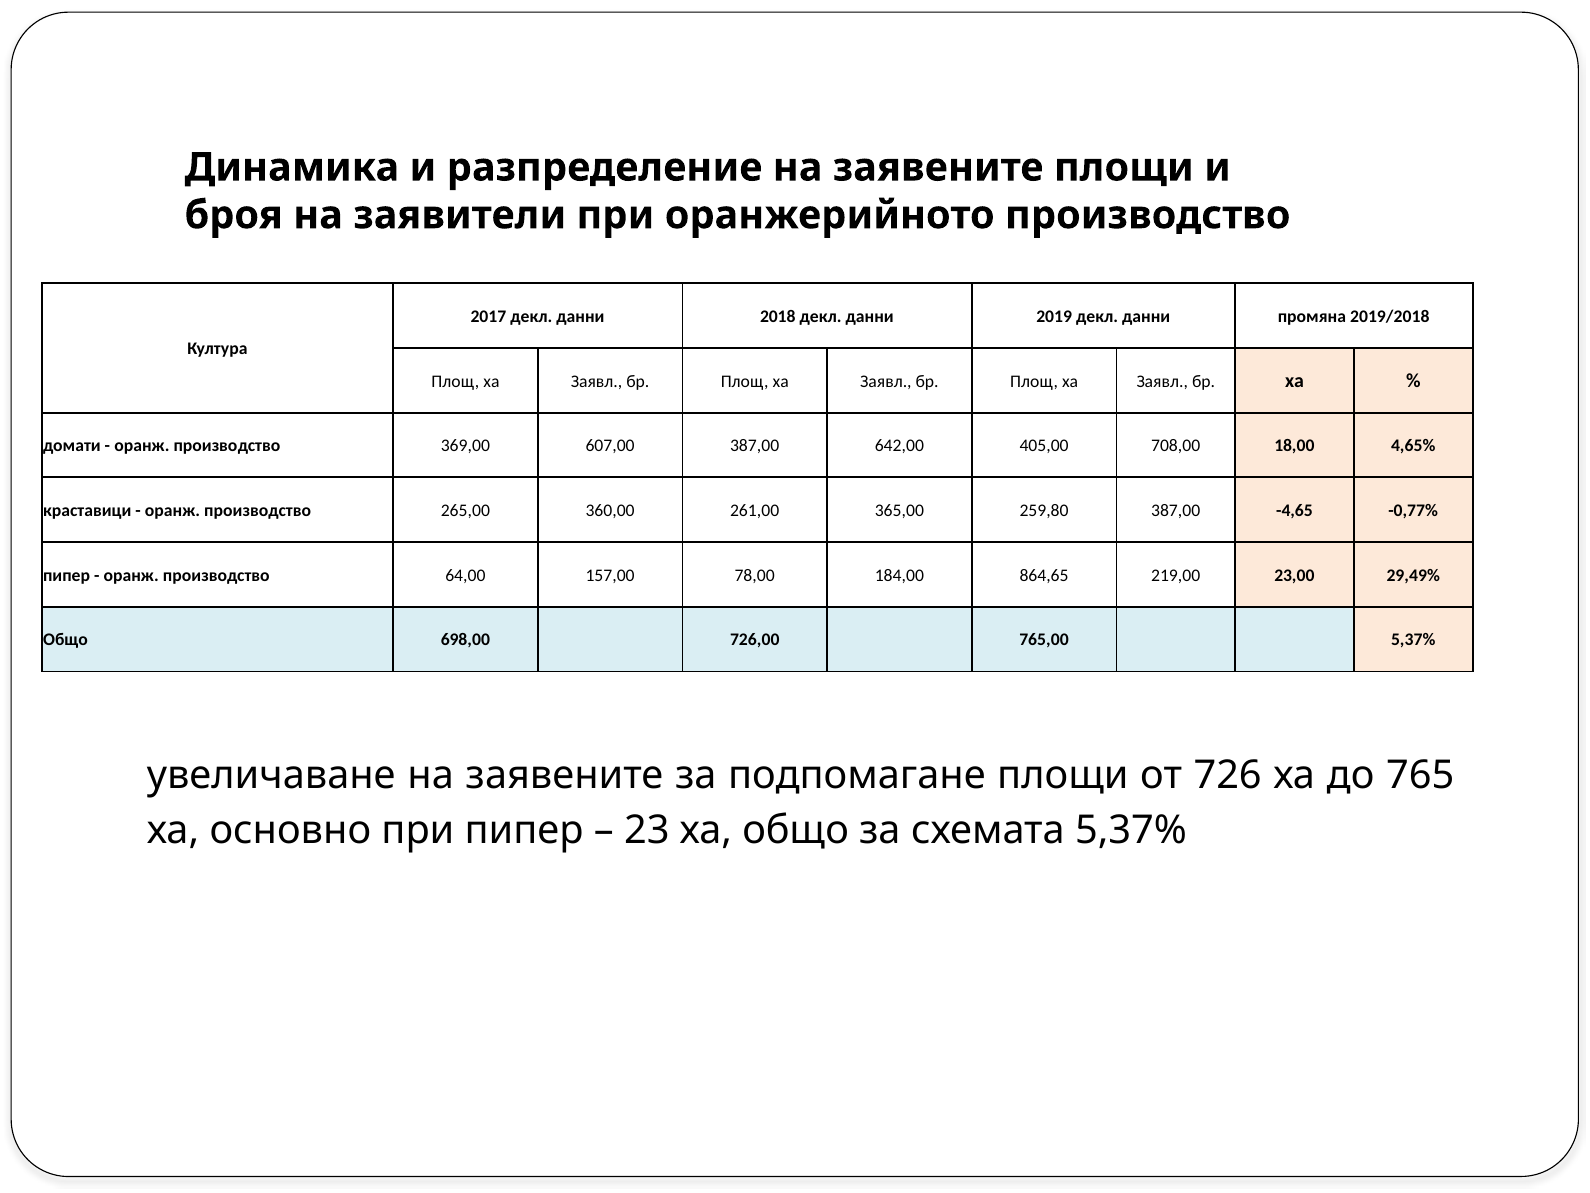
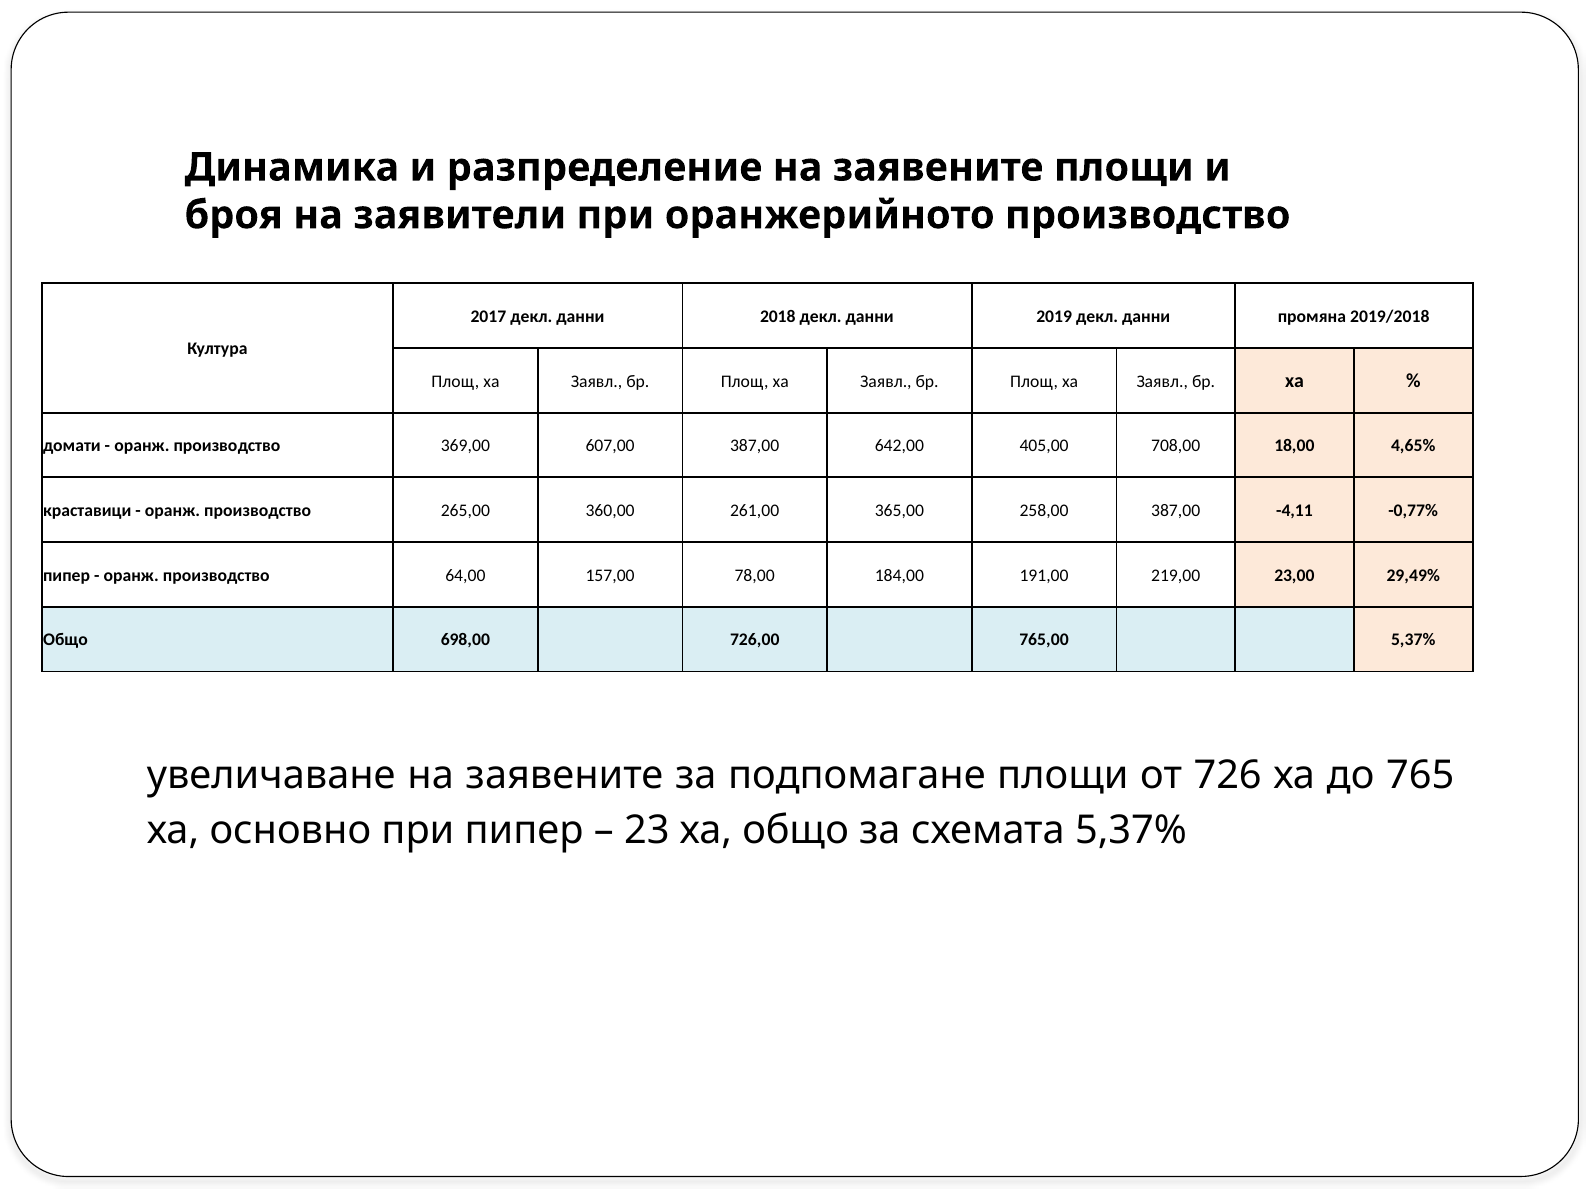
259,80: 259,80 -> 258,00
-4,65: -4,65 -> -4,11
864,65: 864,65 -> 191,00
